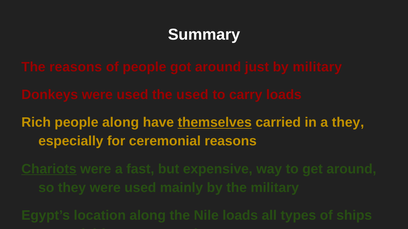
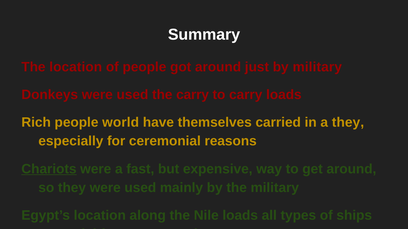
The reasons: reasons -> location
the used: used -> carry
people along: along -> world
themselves underline: present -> none
